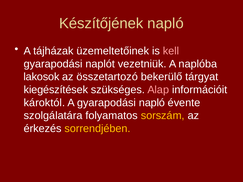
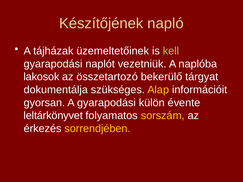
kell colour: pink -> light green
kiegészítések: kiegészítések -> dokumentálja
Alap colour: pink -> yellow
károktól: károktól -> gyorsan
gyarapodási napló: napló -> külön
szolgálatára: szolgálatára -> leltárkönyvet
